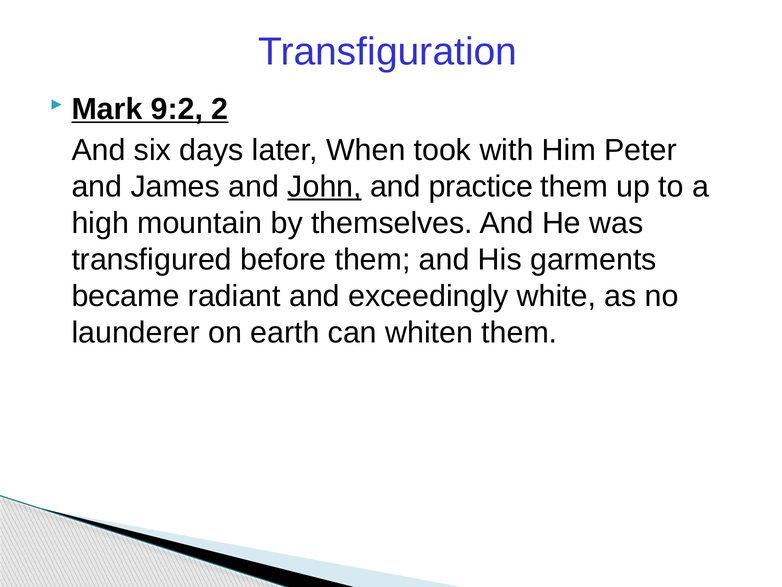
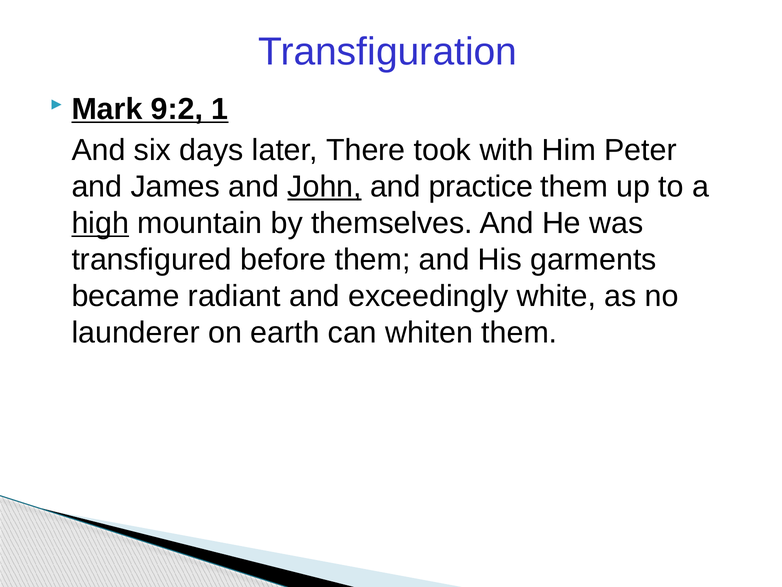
2: 2 -> 1
When: When -> There
high underline: none -> present
